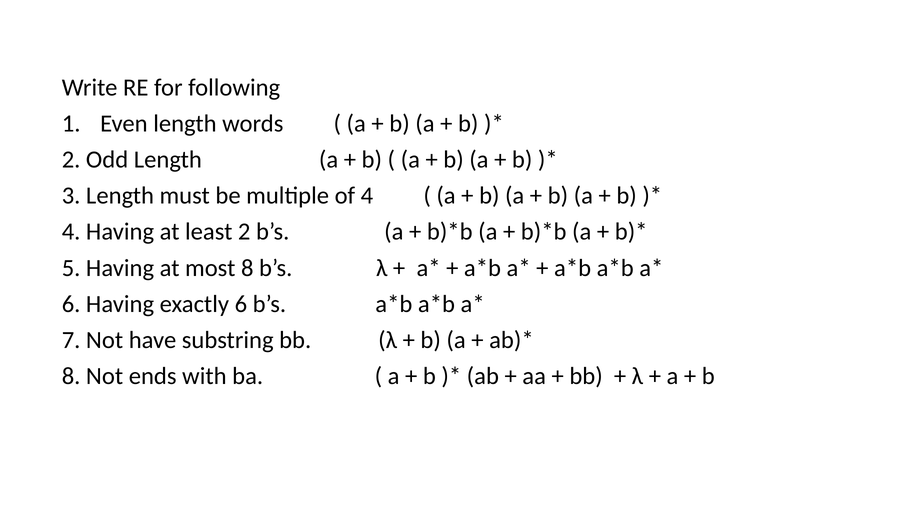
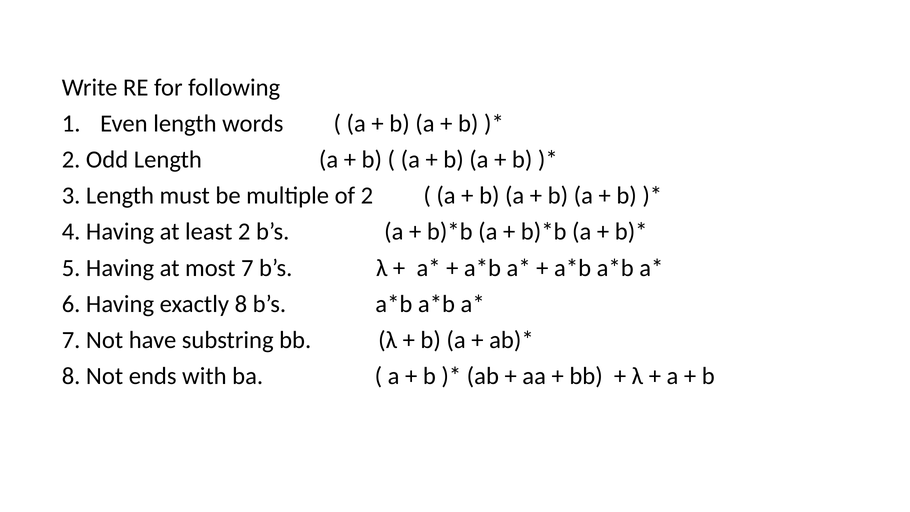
of 4: 4 -> 2
most 8: 8 -> 7
exactly 6: 6 -> 8
